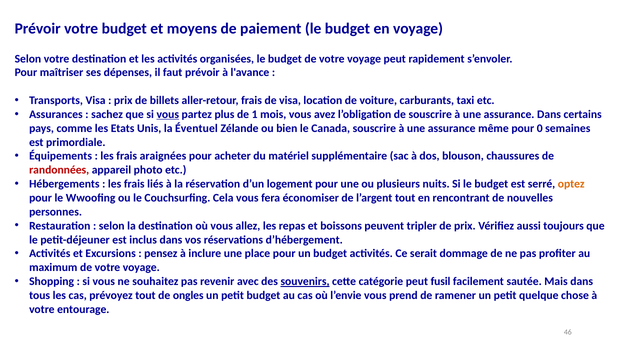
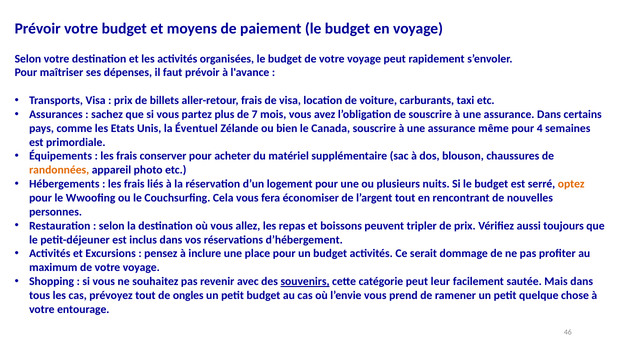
vous at (168, 114) underline: present -> none
1: 1 -> 7
0: 0 -> 4
araignées: araignées -> conserver
randonnées colour: red -> orange
fusil: fusil -> leur
